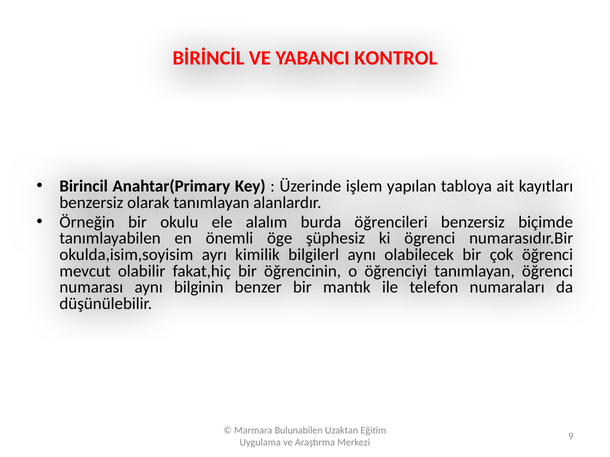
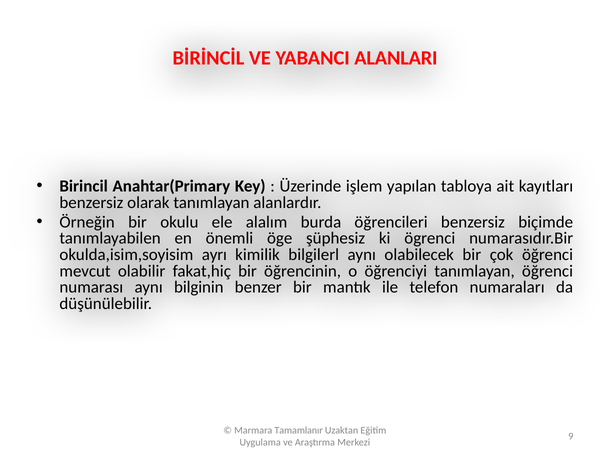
KONTROL: KONTROL -> ALANLARI
Bulunabilen: Bulunabilen -> Tamamlanır
